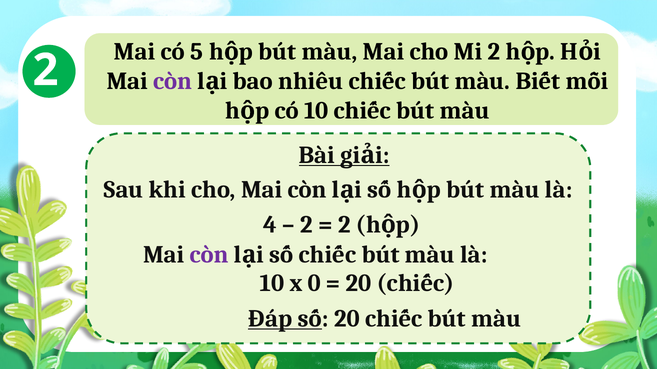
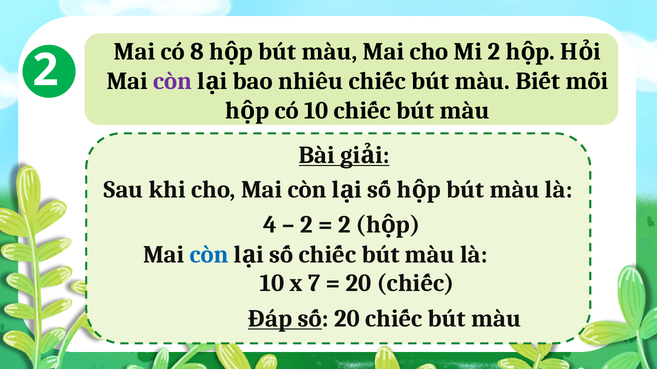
5: 5 -> 8
còn at (209, 255) colour: purple -> blue
0: 0 -> 7
